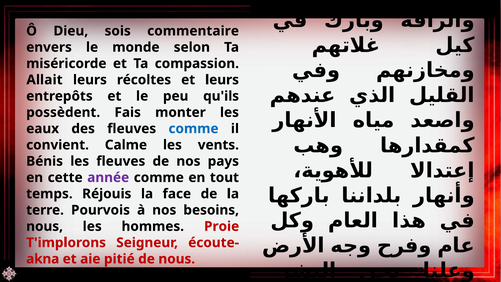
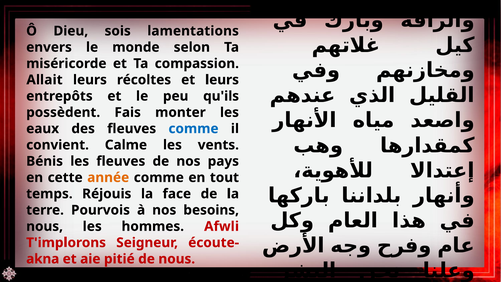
commentaire: commentaire -> lamentations
année colour: purple -> orange
Proie: Proie -> Afwli
